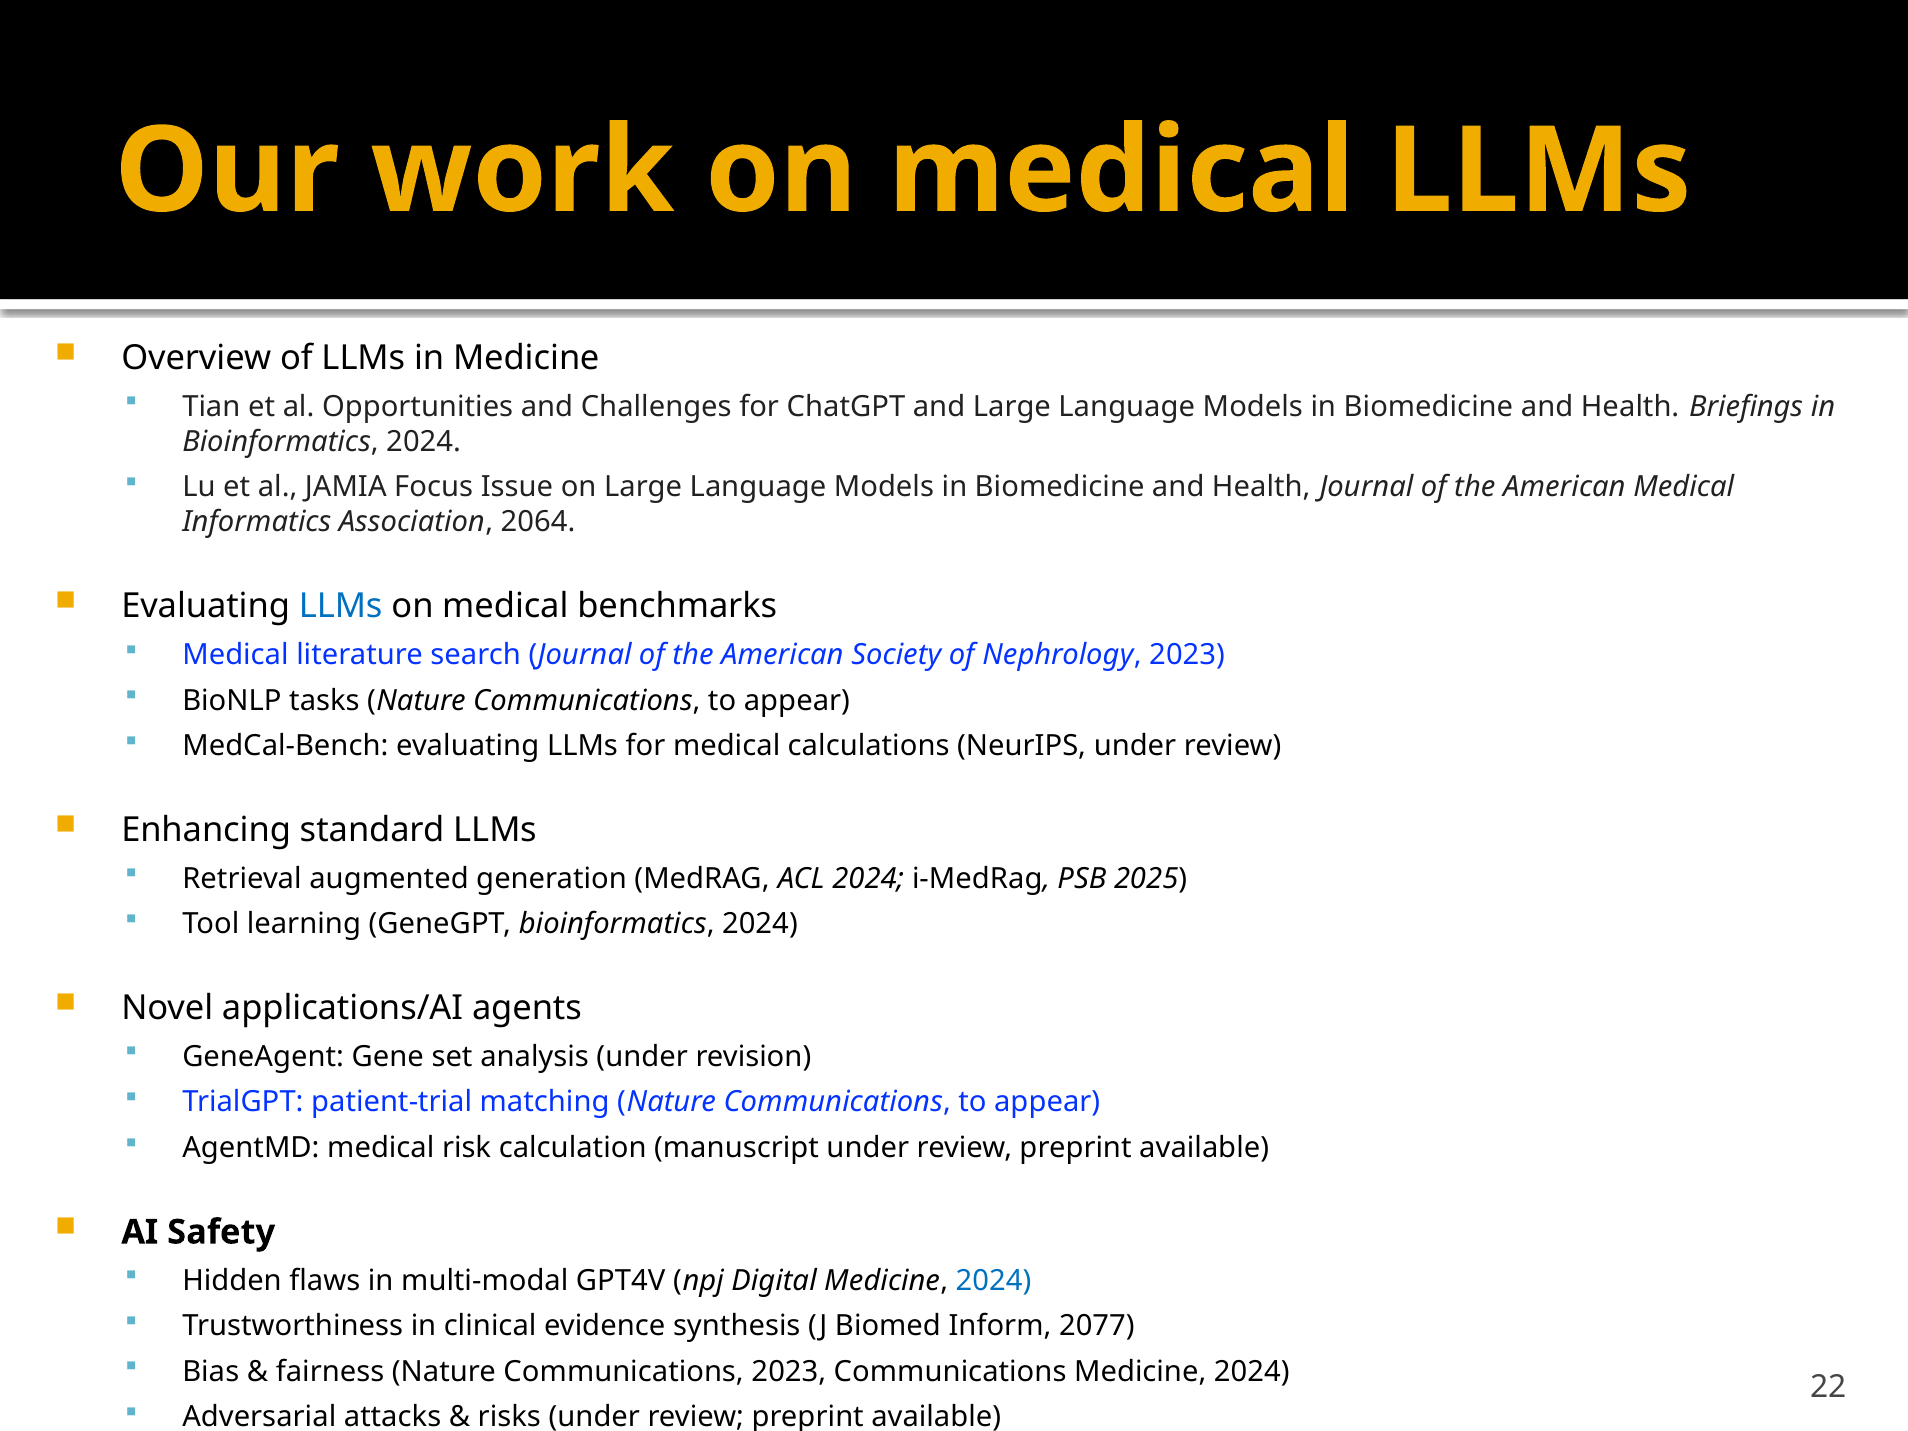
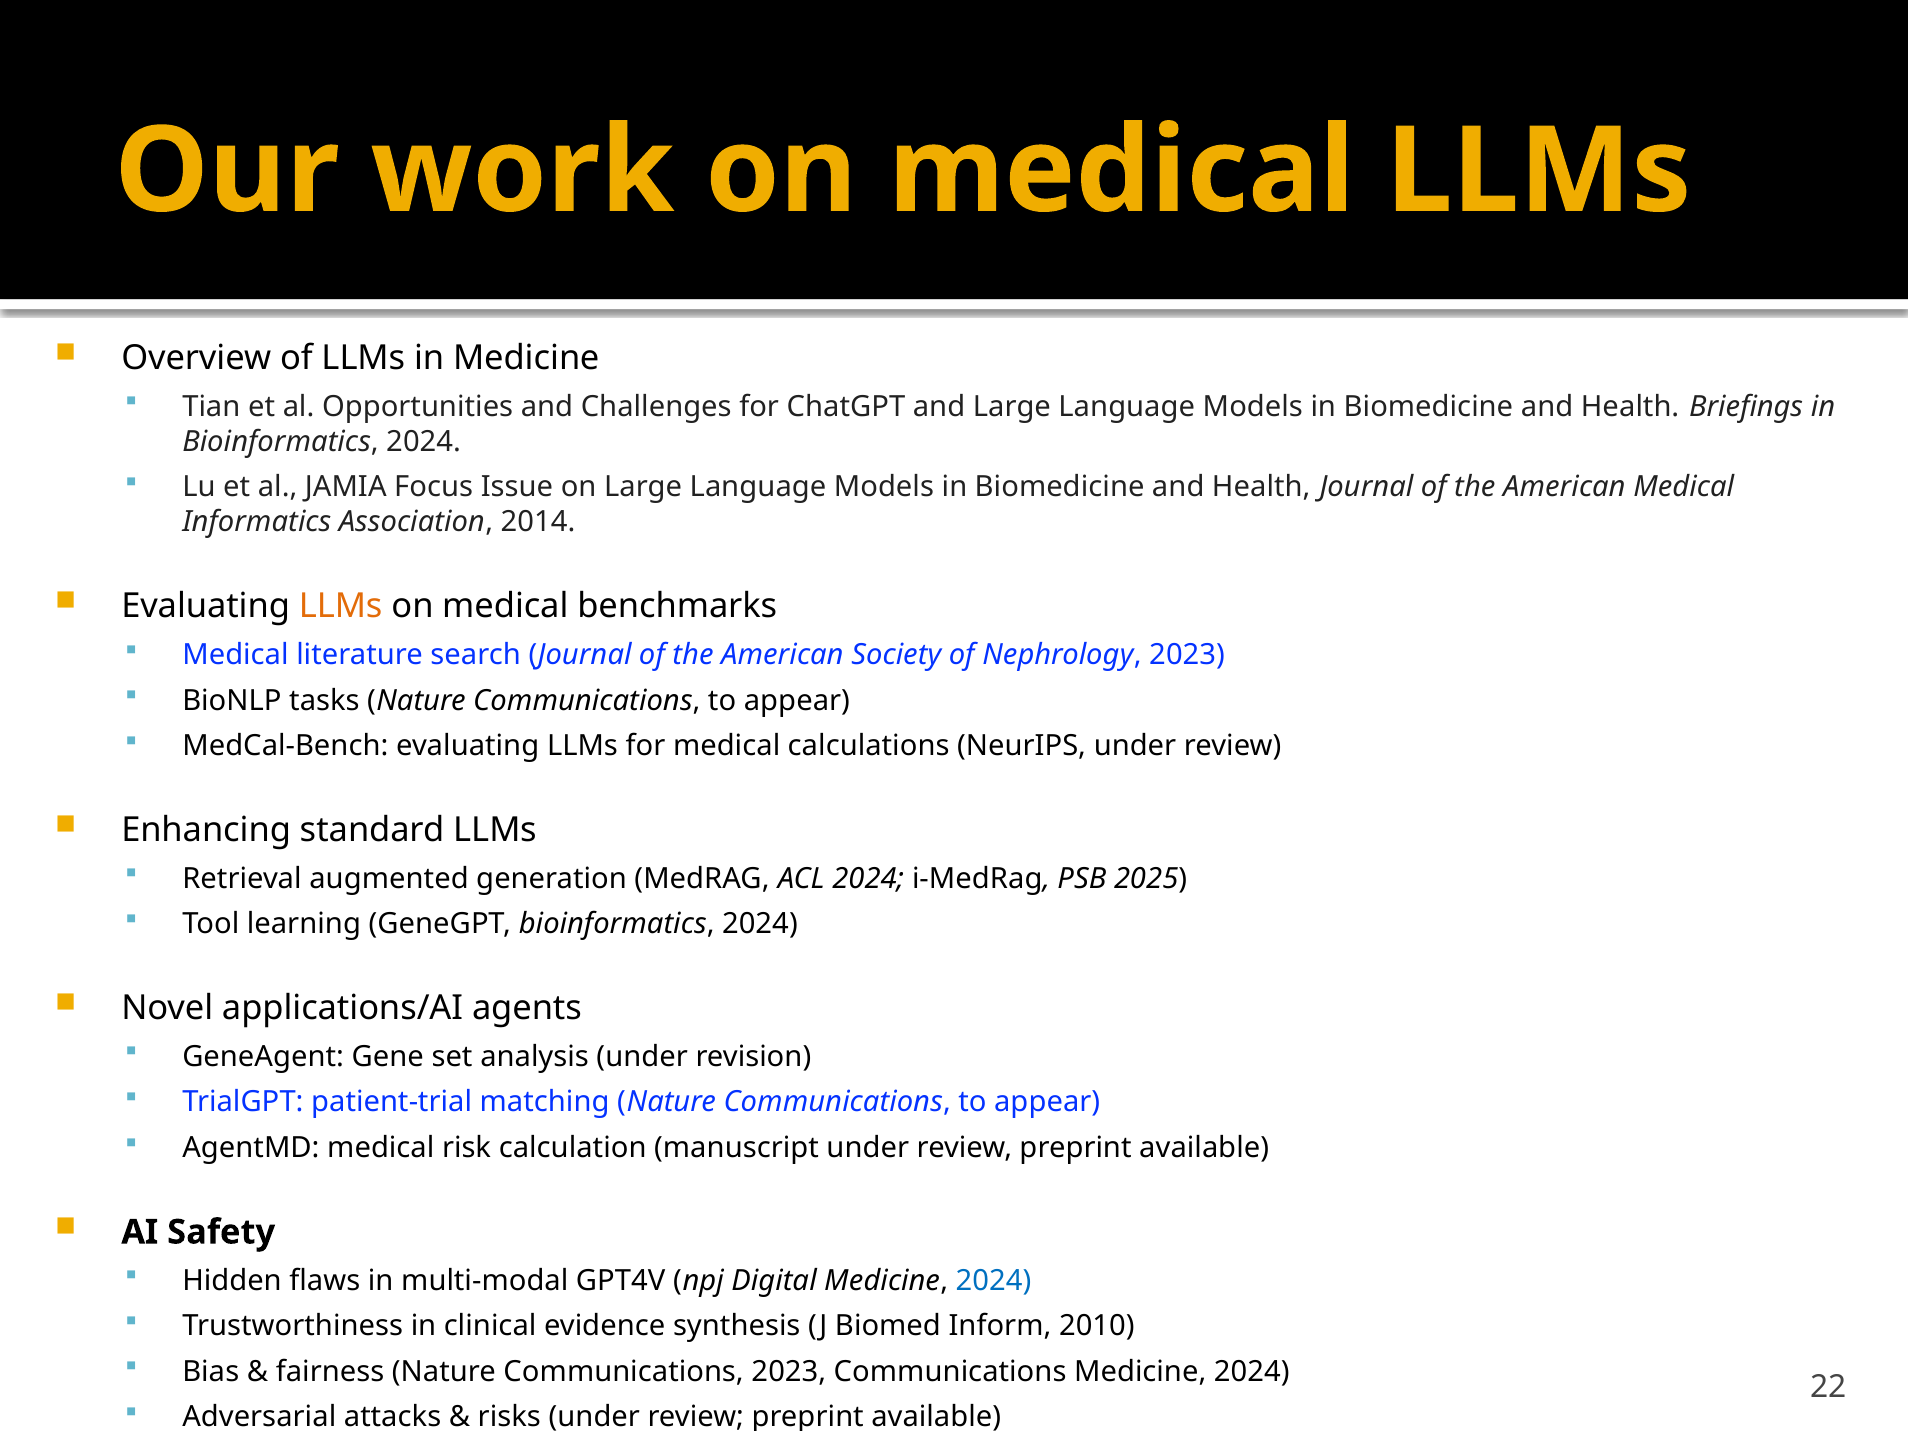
2064: 2064 -> 2014
LLMs at (341, 606) colour: blue -> orange
2077: 2077 -> 2010
